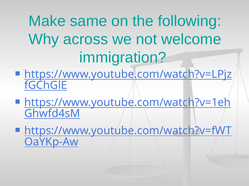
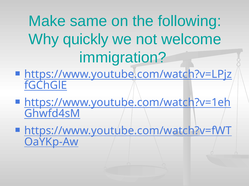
across: across -> quickly
